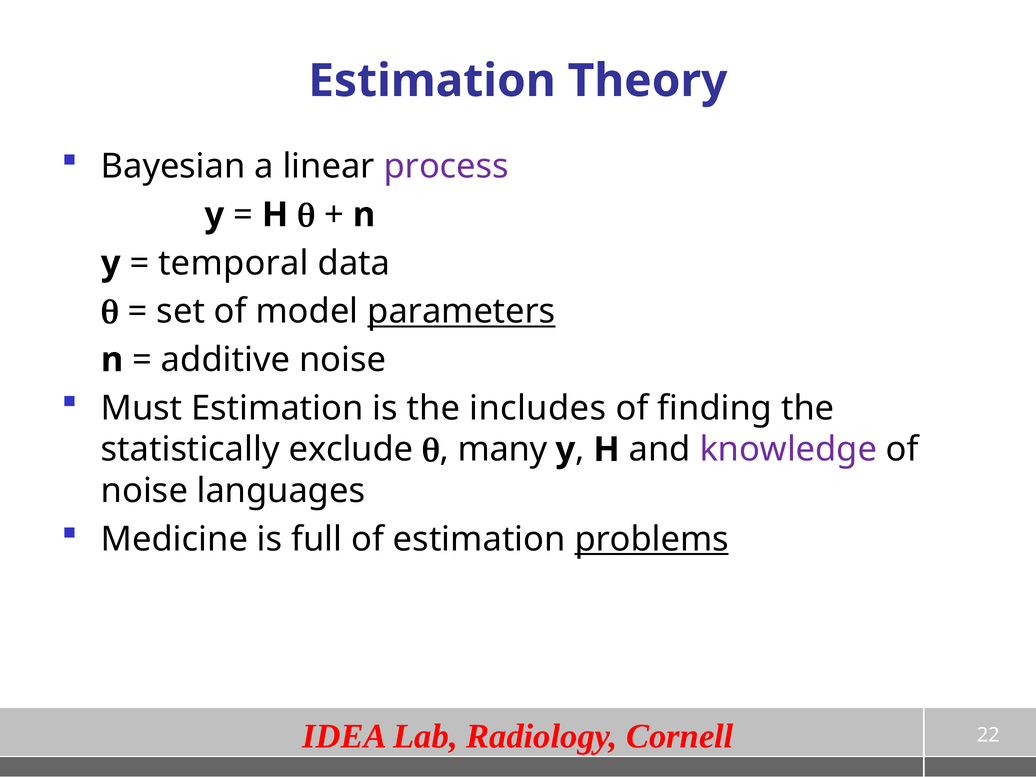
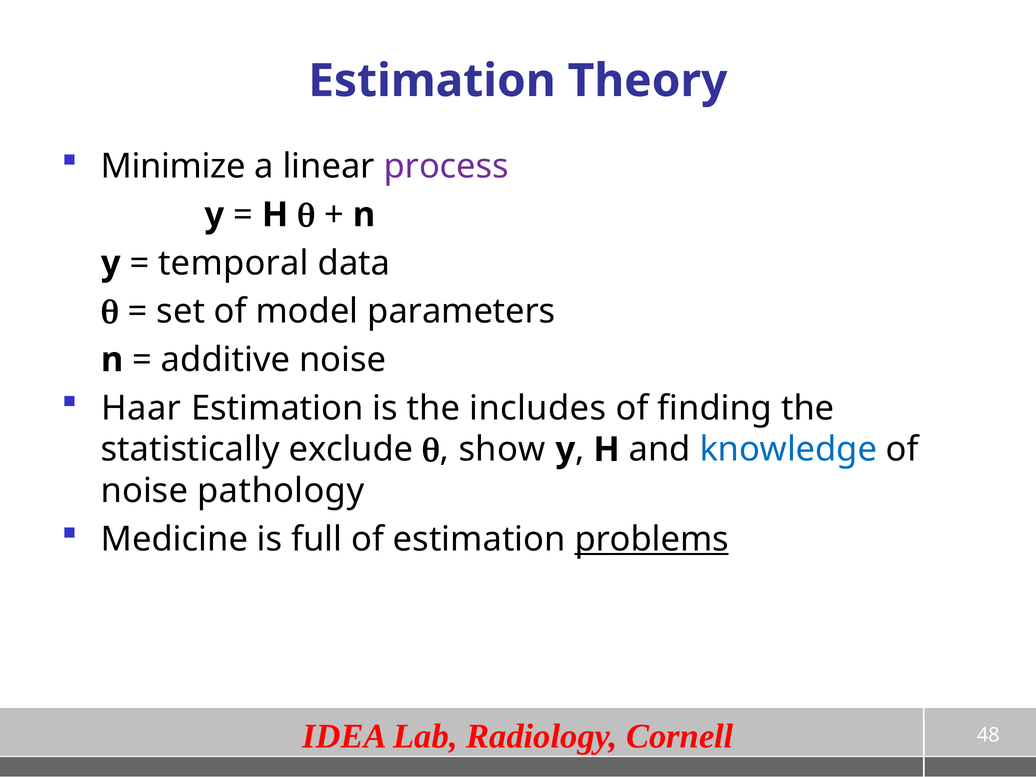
Bayesian: Bayesian -> Minimize
parameters underline: present -> none
Must: Must -> Haar
many: many -> show
knowledge colour: purple -> blue
languages: languages -> pathology
22: 22 -> 48
